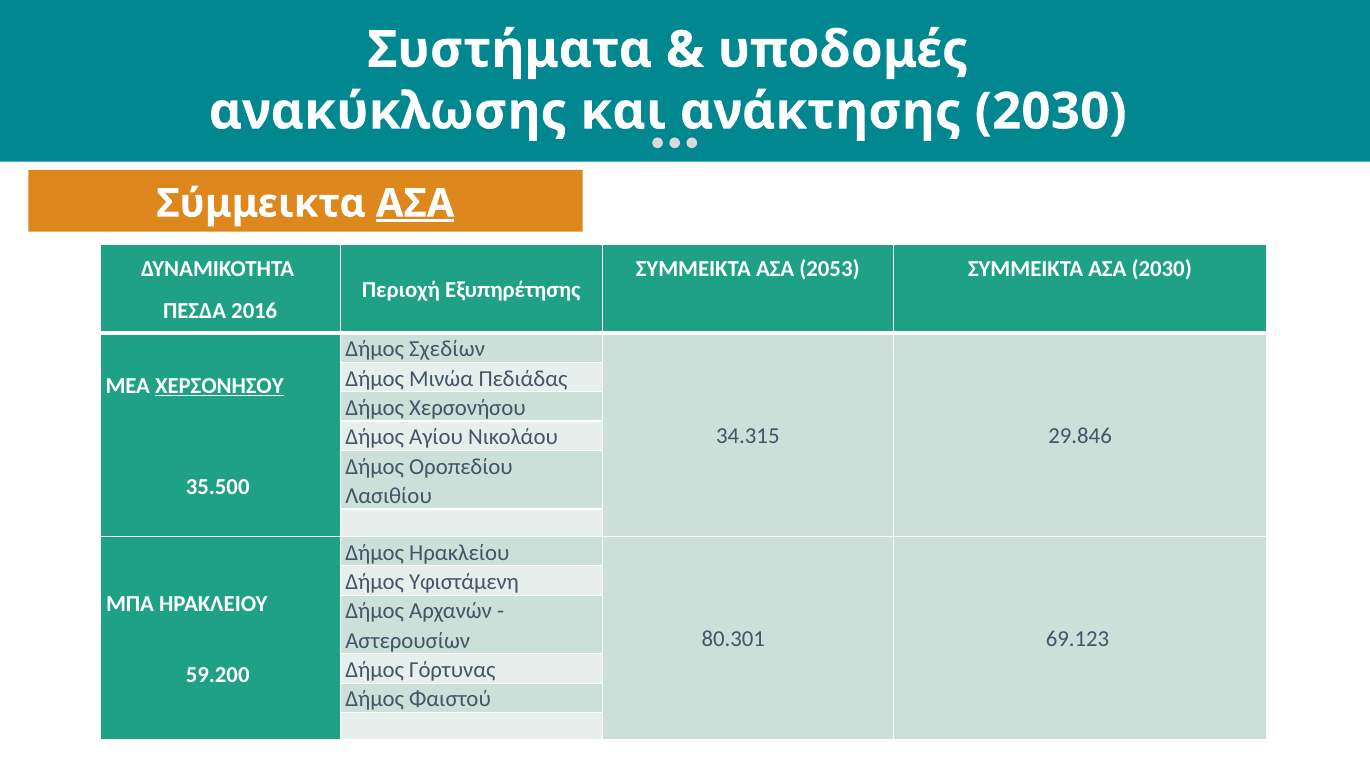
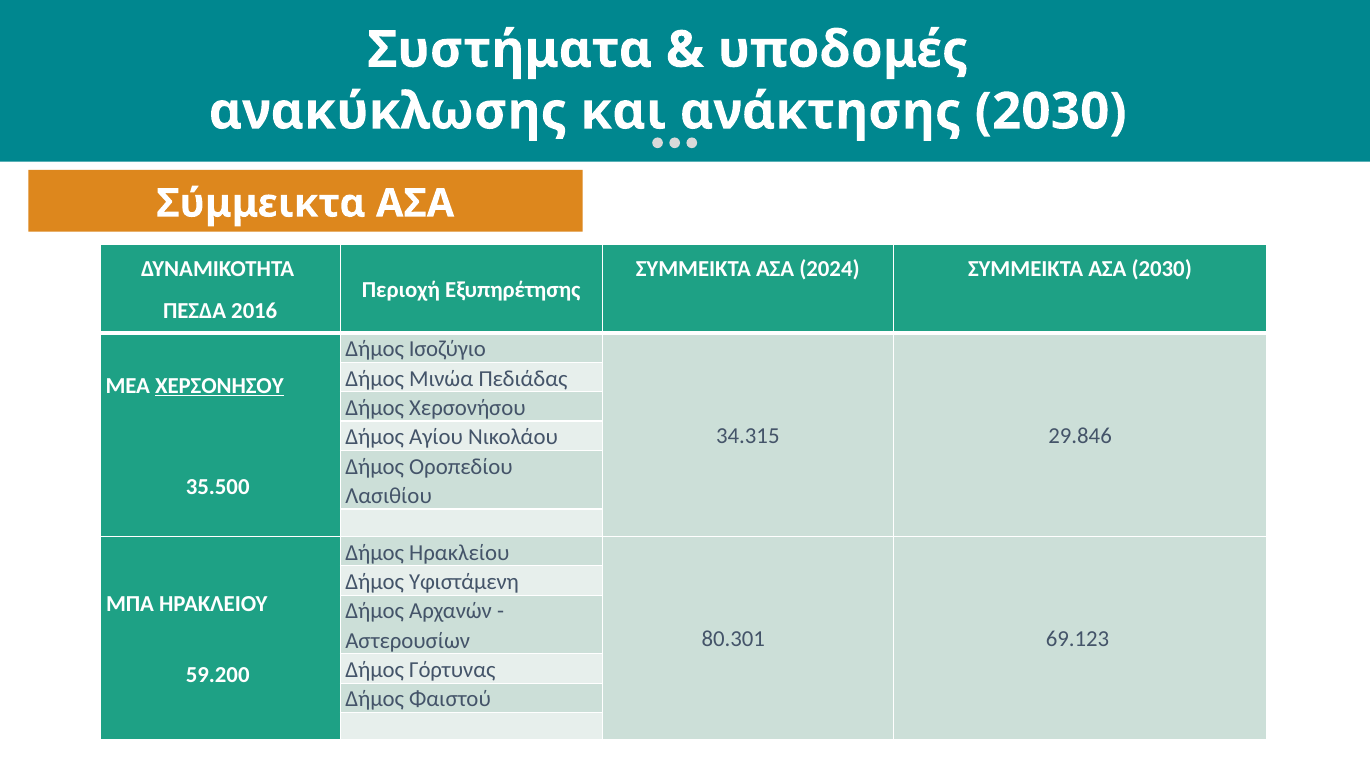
ΑΣΑ at (415, 203) underline: present -> none
2053: 2053 -> 2024
Σχεδίων: Σχεδίων -> Ισοζύγιο
